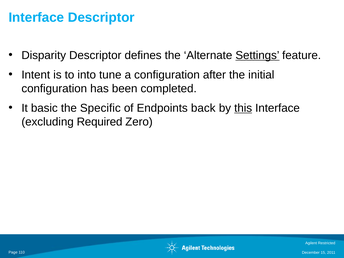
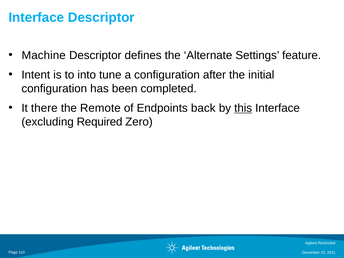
Disparity: Disparity -> Machine
Settings underline: present -> none
basic: basic -> there
Specific: Specific -> Remote
